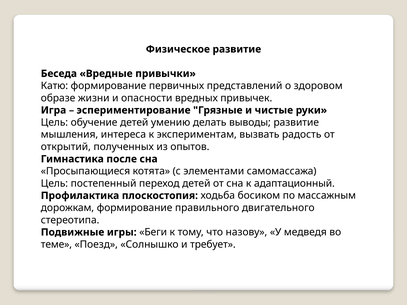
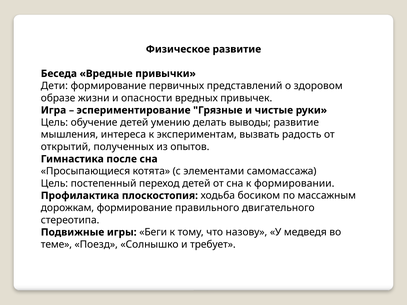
Катю: Катю -> Дети
адаптационный: адаптационный -> формировании
